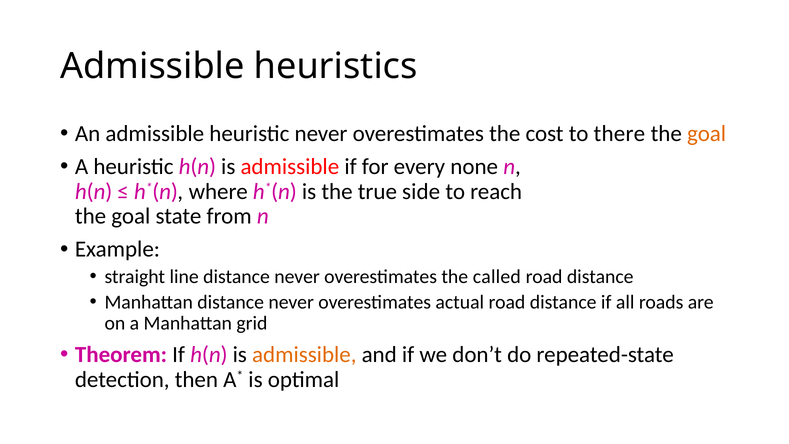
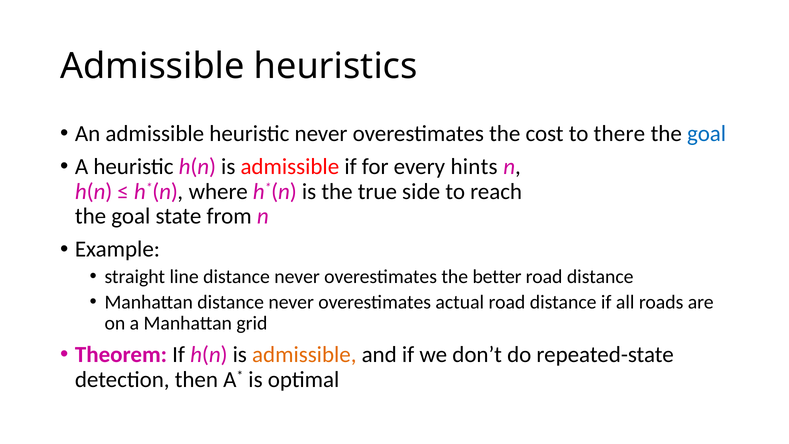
goal at (707, 133) colour: orange -> blue
none: none -> hints
called: called -> better
